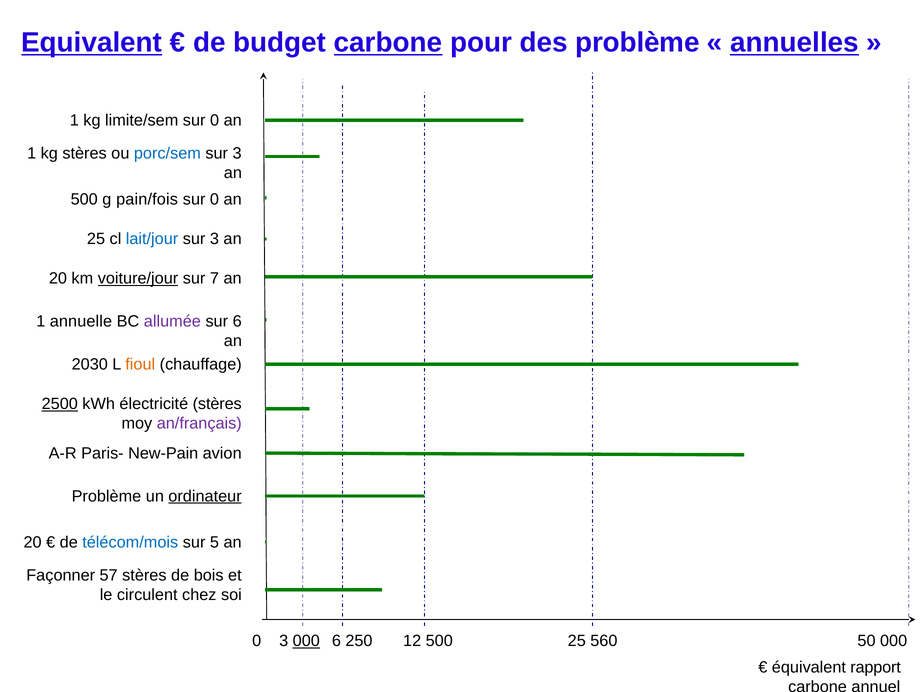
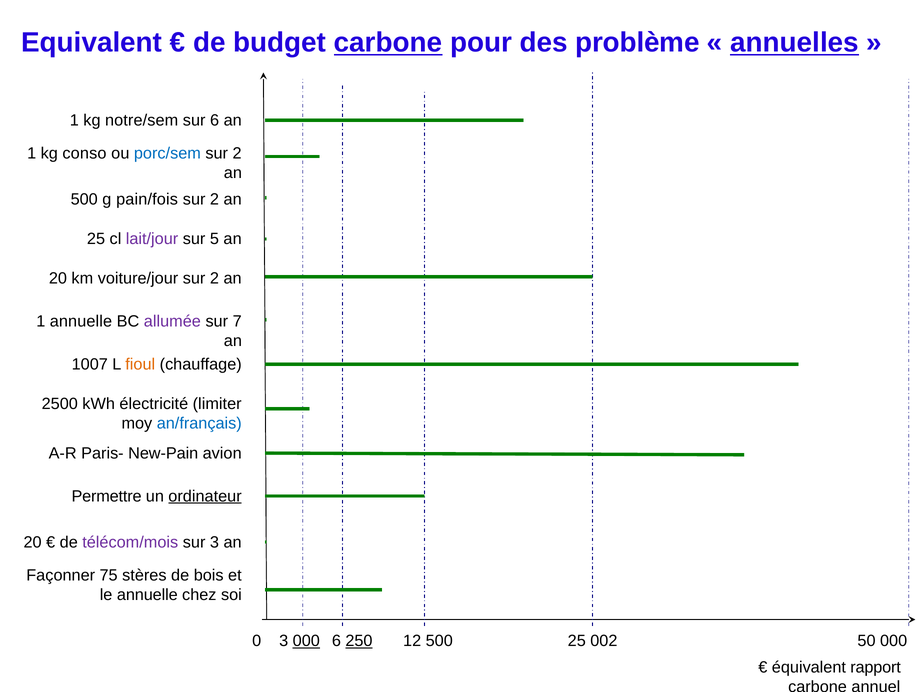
Equivalent underline: present -> none
limite/sem: limite/sem -> notre/sem
0 at (215, 120): 0 -> 6
kg stères: stères -> conso
3 at (237, 153): 3 -> 2
0 at (214, 199): 0 -> 2
lait/jour colour: blue -> purple
3 at (214, 239): 3 -> 5
voiture/jour underline: present -> none
7 at (214, 278): 7 -> 2
sur 6: 6 -> 7
2030: 2030 -> 1007
2500 underline: present -> none
électricité stères: stères -> limiter
an/français colour: purple -> blue
Problème at (106, 496): Problème -> Permettre
télécom/mois colour: blue -> purple
sur 5: 5 -> 3
57: 57 -> 75
le circulent: circulent -> annuelle
250 underline: none -> present
560: 560 -> 002
